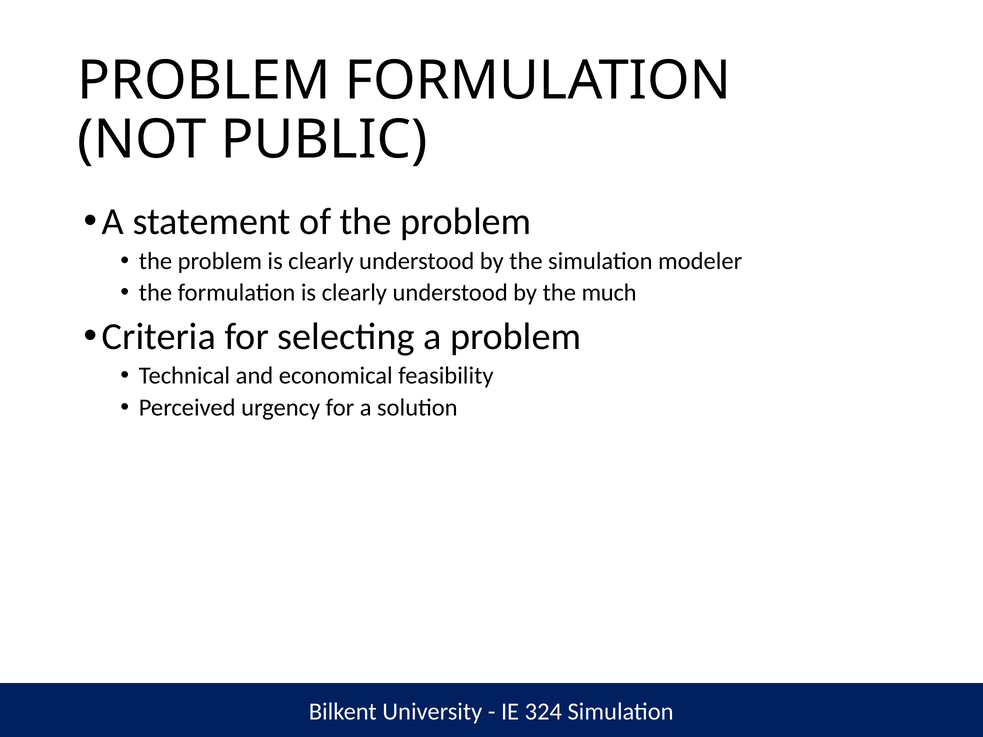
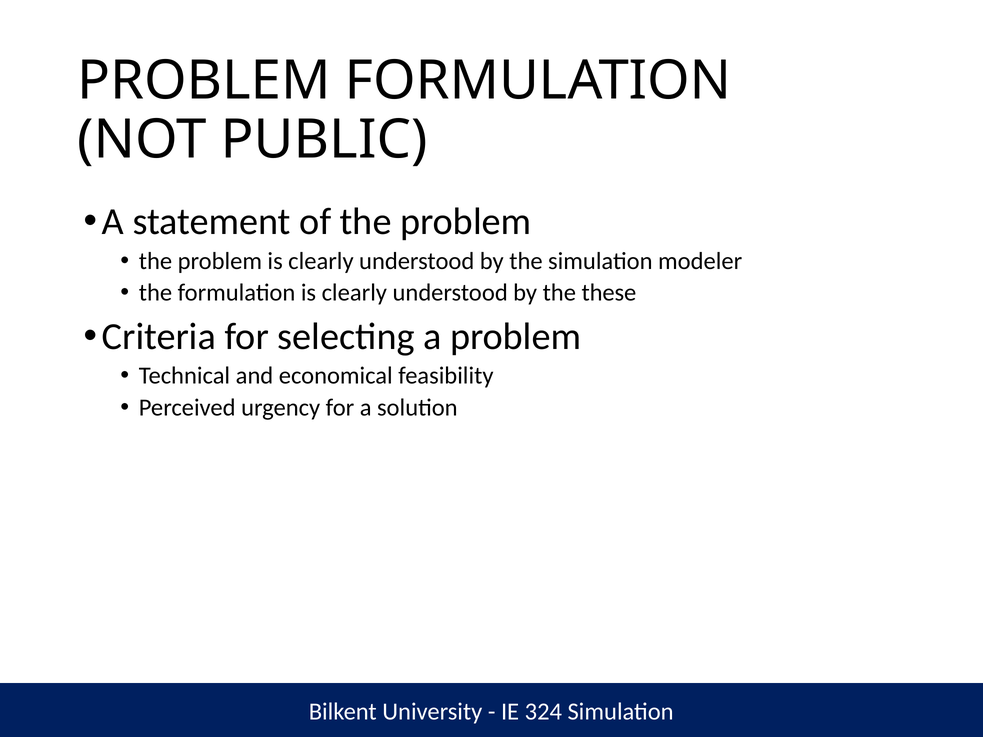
much: much -> these
